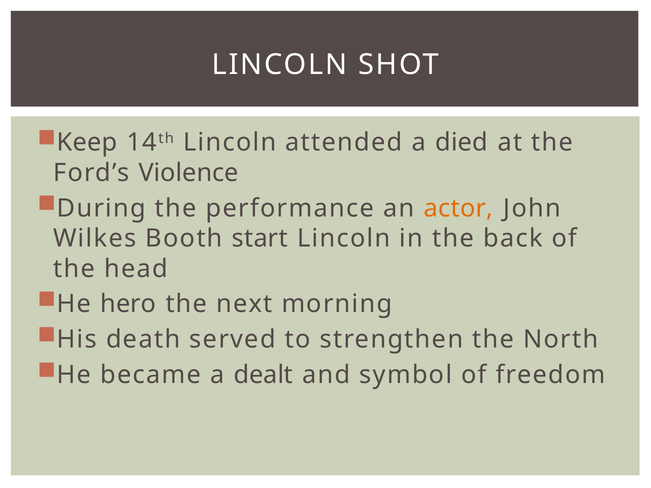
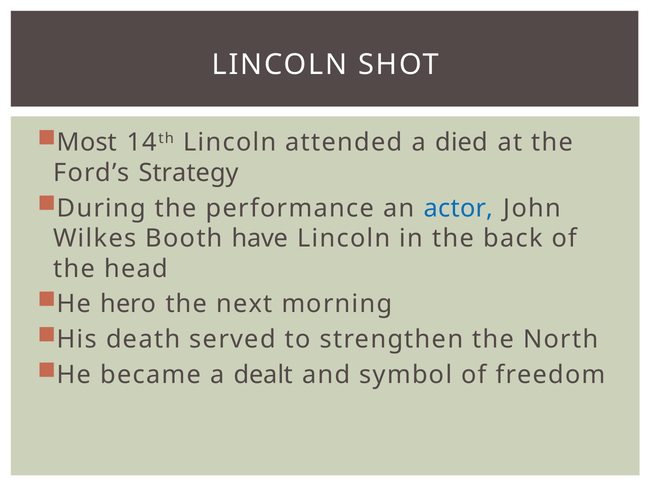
Keep: Keep -> Most
Violence: Violence -> Strategy
actor colour: orange -> blue
start: start -> have
